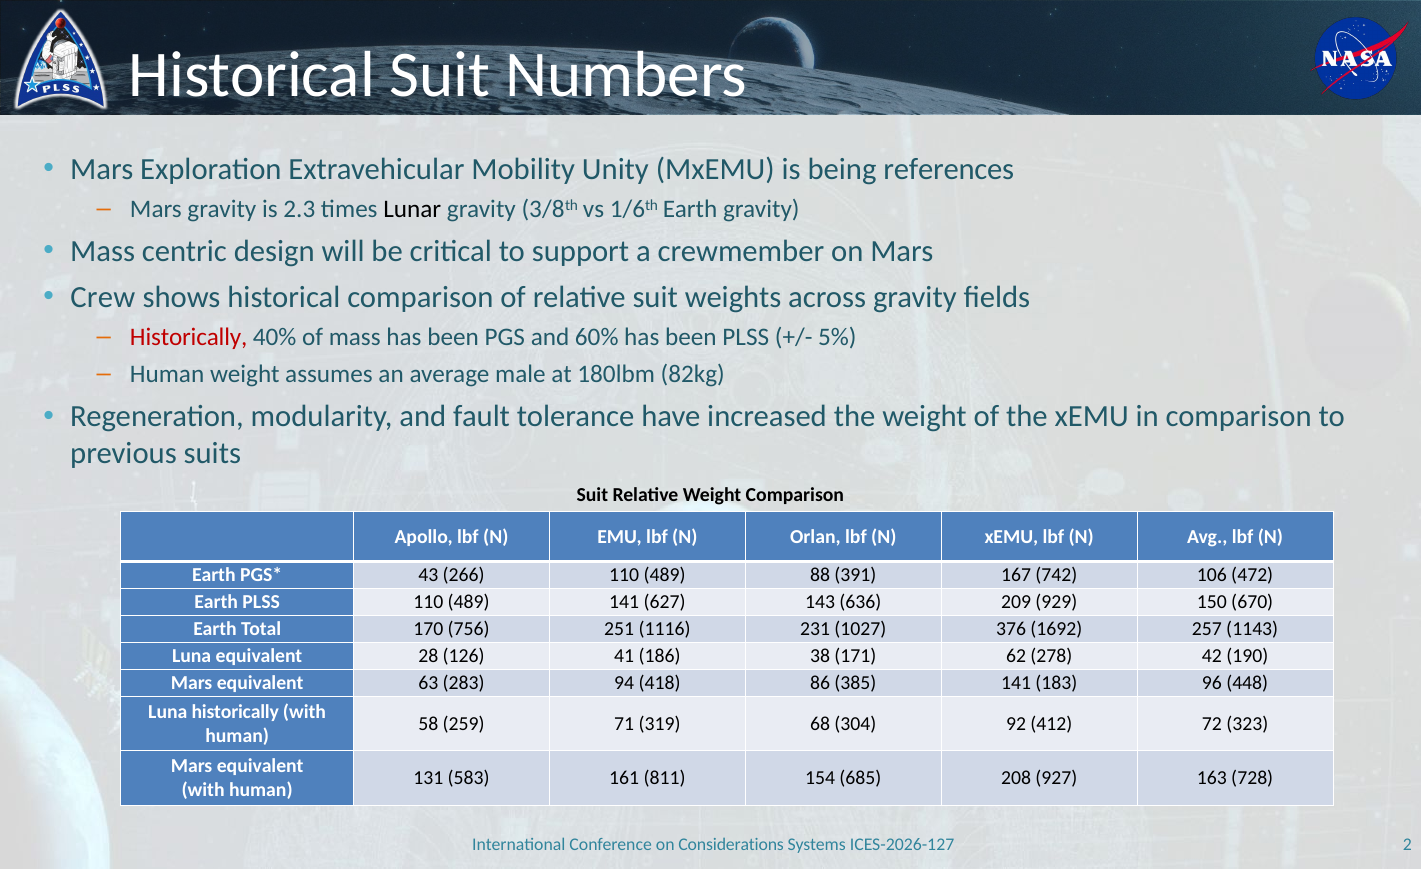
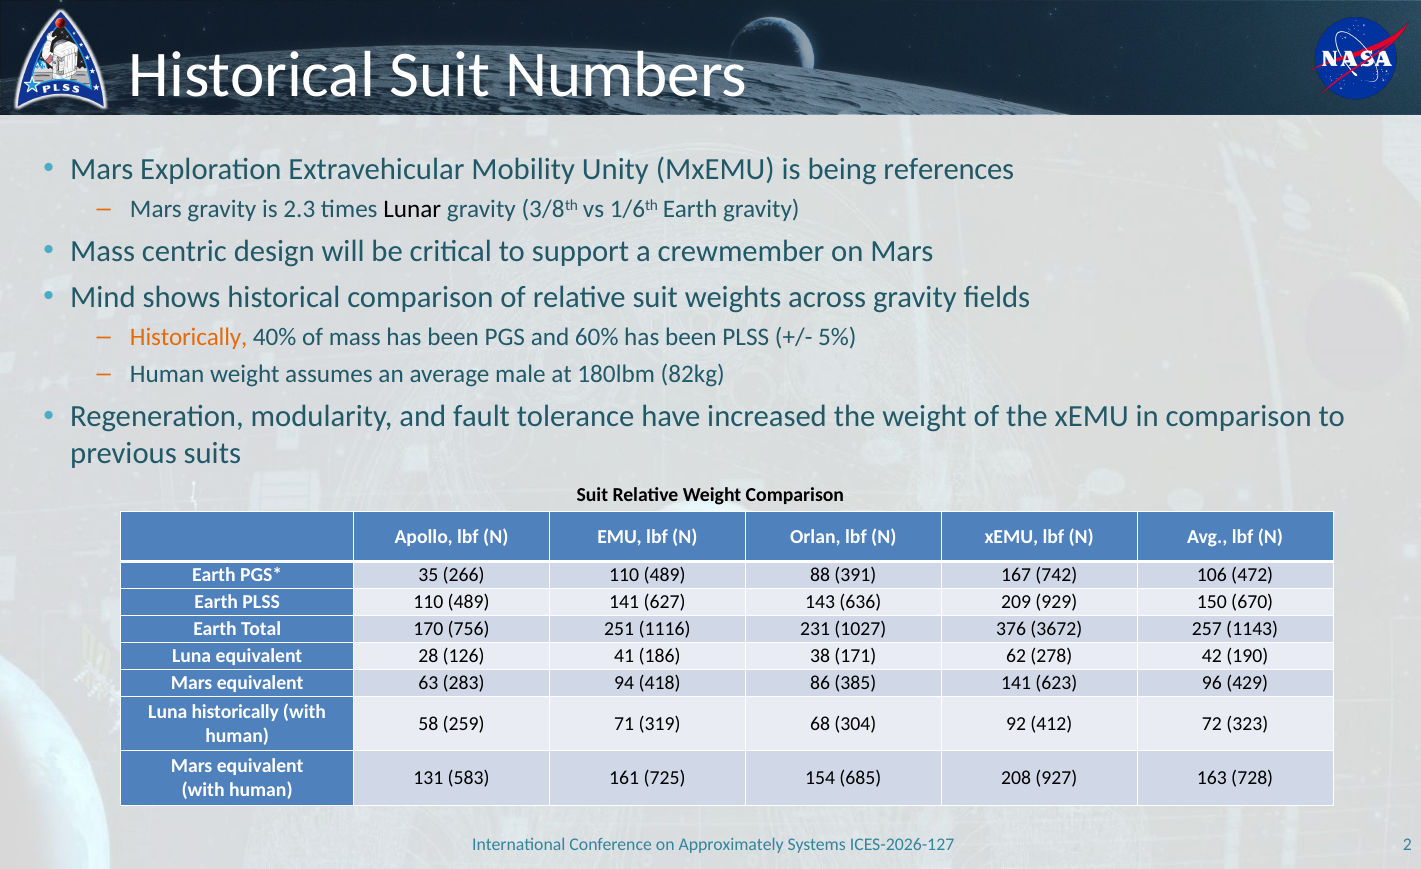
Crew: Crew -> Mind
Historically at (189, 337) colour: red -> orange
43: 43 -> 35
1692: 1692 -> 3672
183: 183 -> 623
448: 448 -> 429
811: 811 -> 725
Considerations: Considerations -> Approximately
